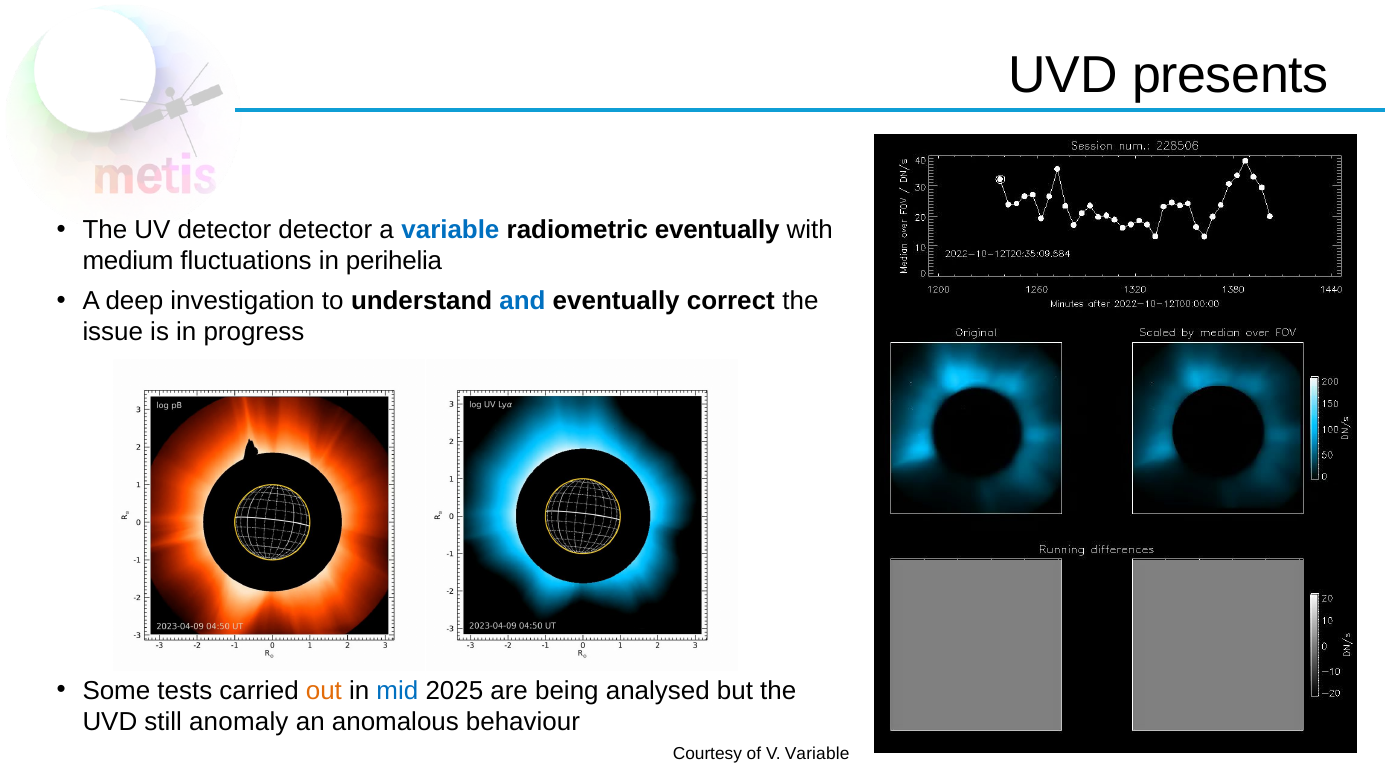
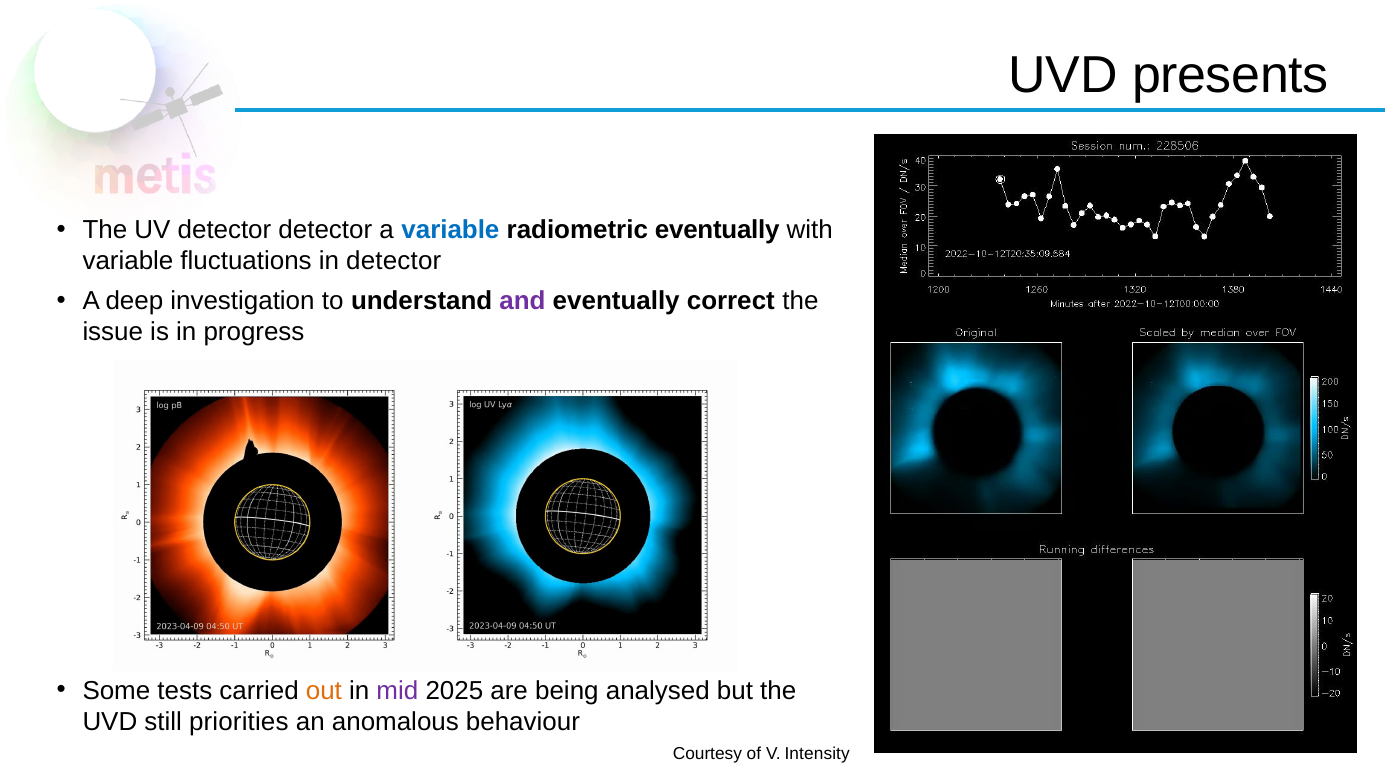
medium at (128, 261): medium -> variable
in perihelia: perihelia -> detector
and colour: blue -> purple
mid colour: blue -> purple
anomaly: anomaly -> priorities
V Variable: Variable -> Intensity
